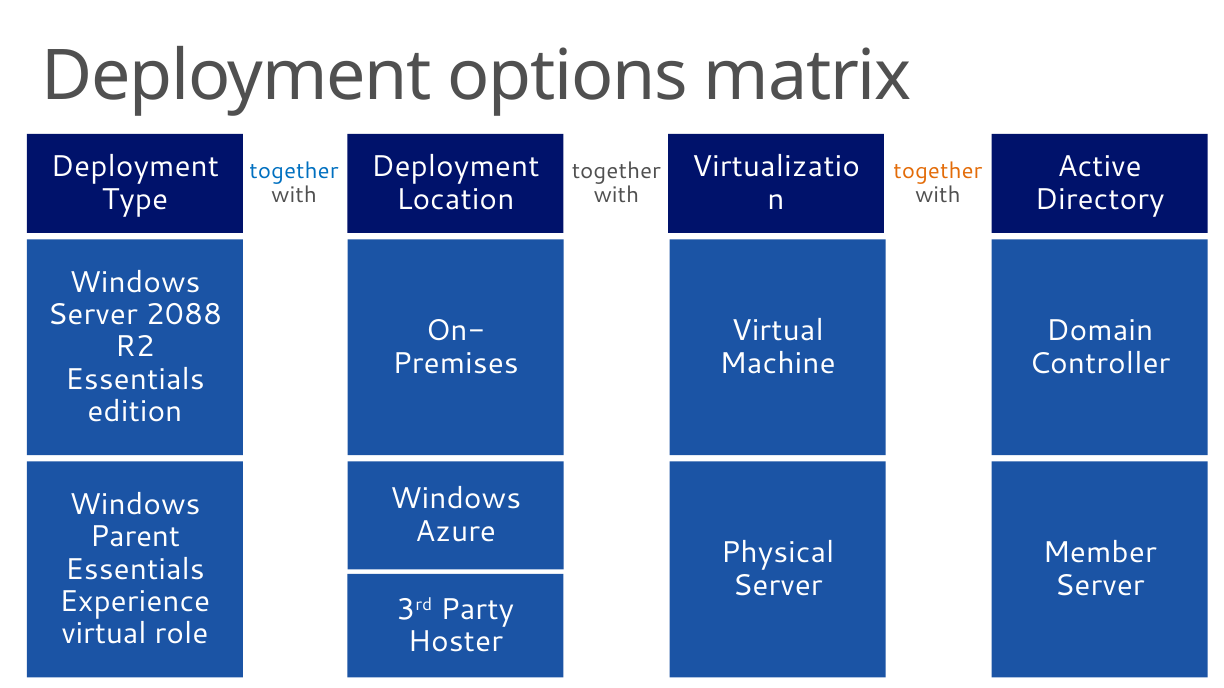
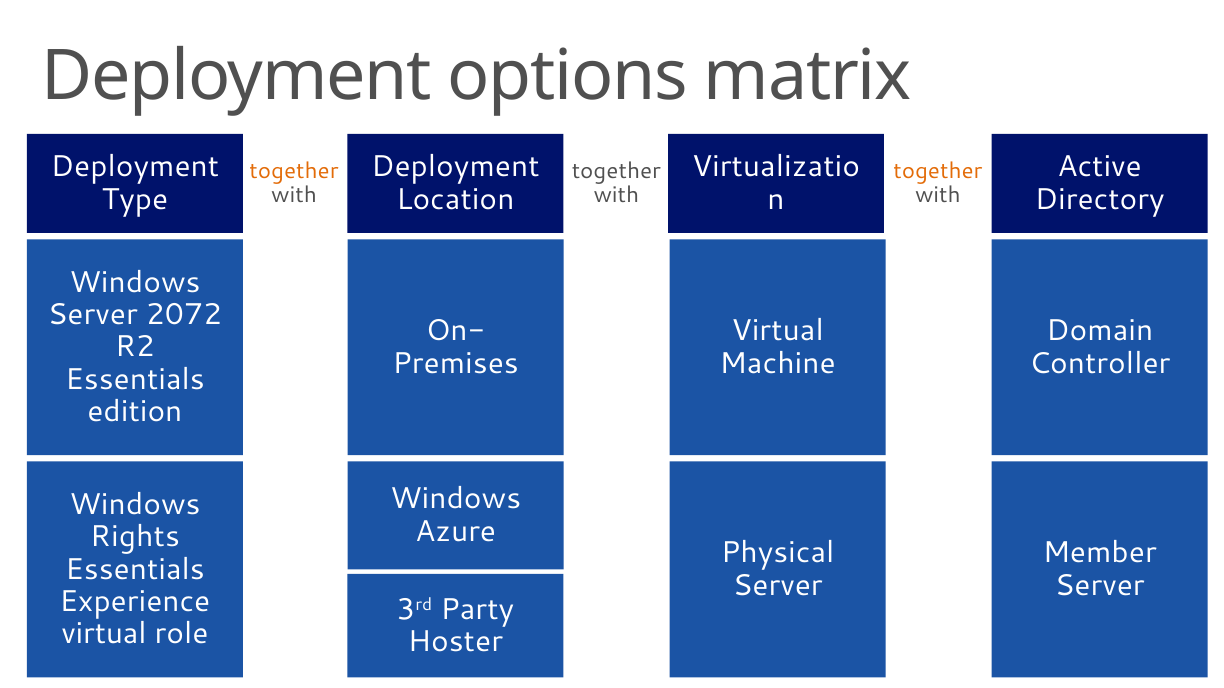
together at (294, 171) colour: blue -> orange
2088: 2088 -> 2072
Parent: Parent -> Rights
